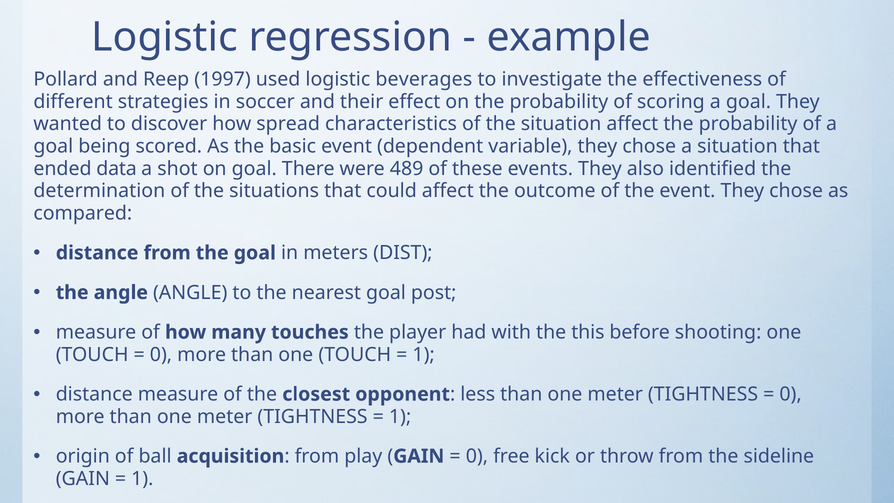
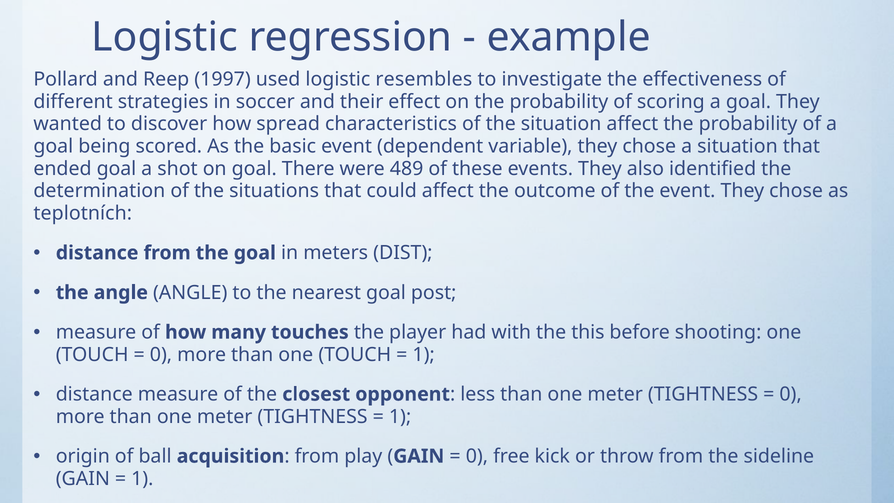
beverages: beverages -> resembles
ended data: data -> goal
compared: compared -> teplotních
